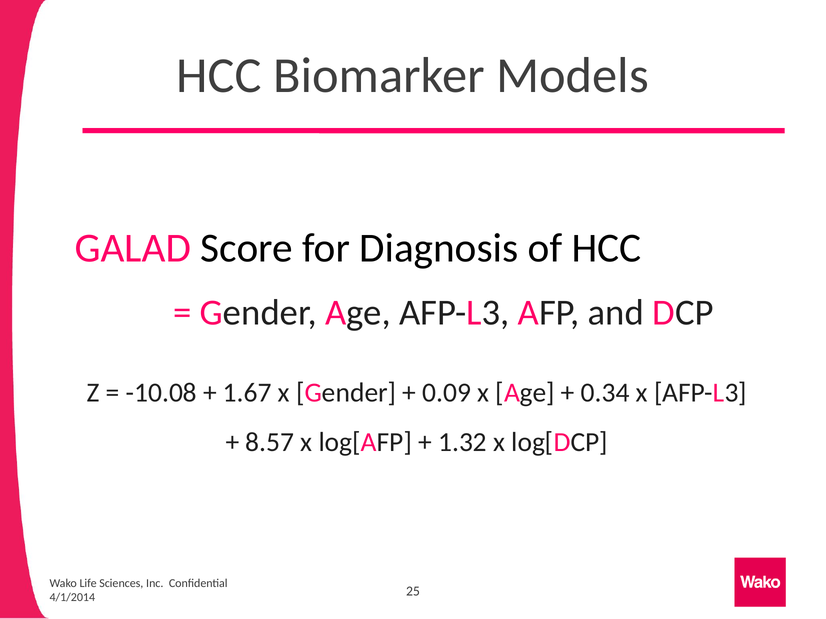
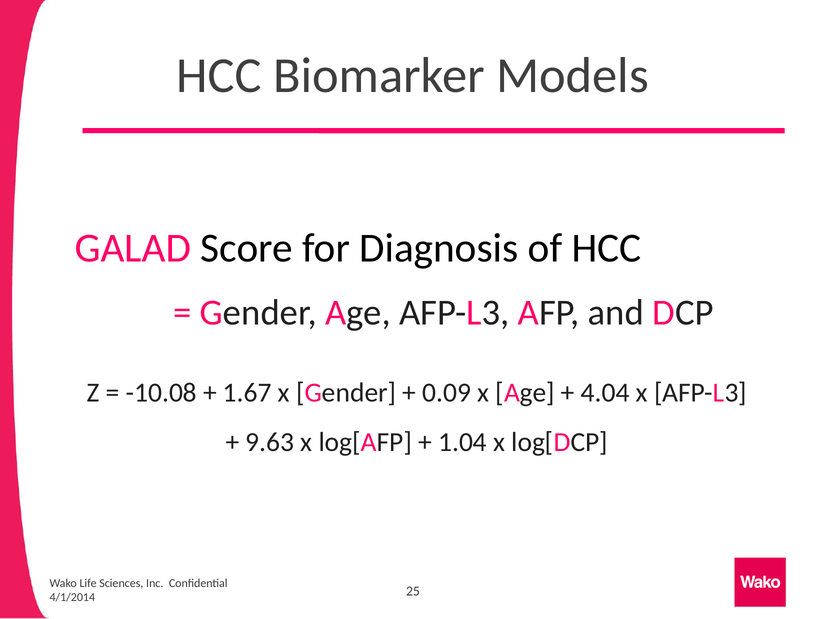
0.34: 0.34 -> 4.04
8.57: 8.57 -> 9.63
1.32: 1.32 -> 1.04
